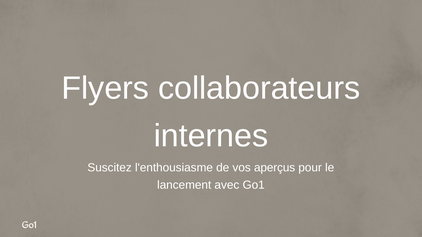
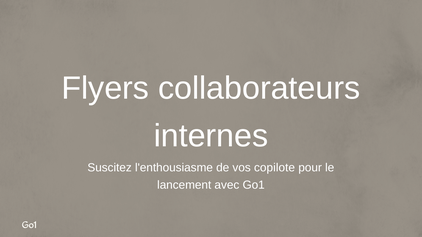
aperçus: aperçus -> copilote
